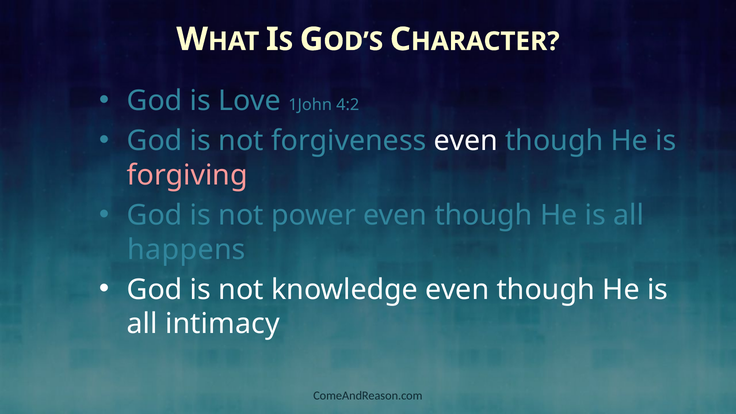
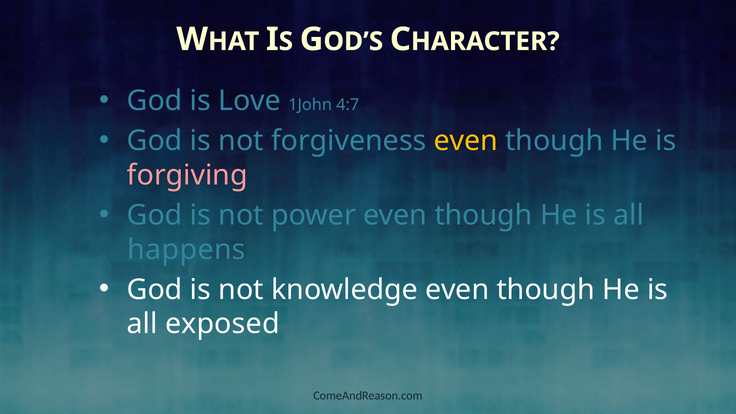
4:2: 4:2 -> 4:7
even at (466, 141) colour: white -> yellow
intimacy: intimacy -> exposed
